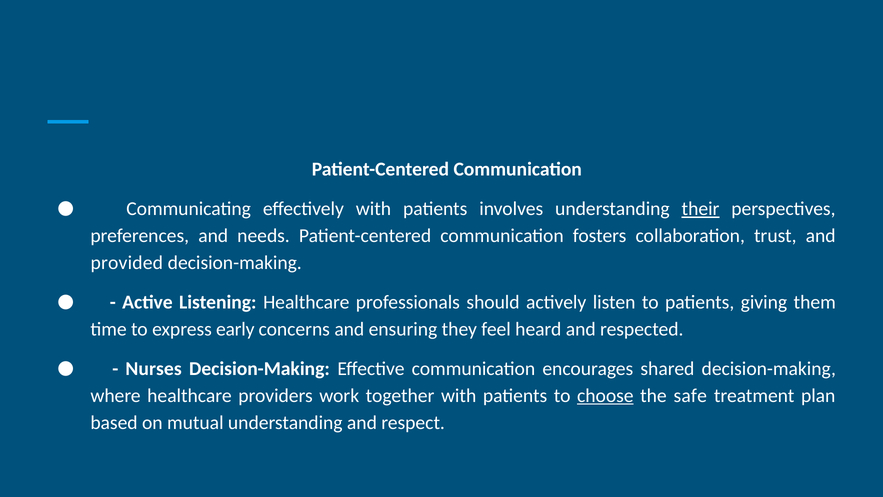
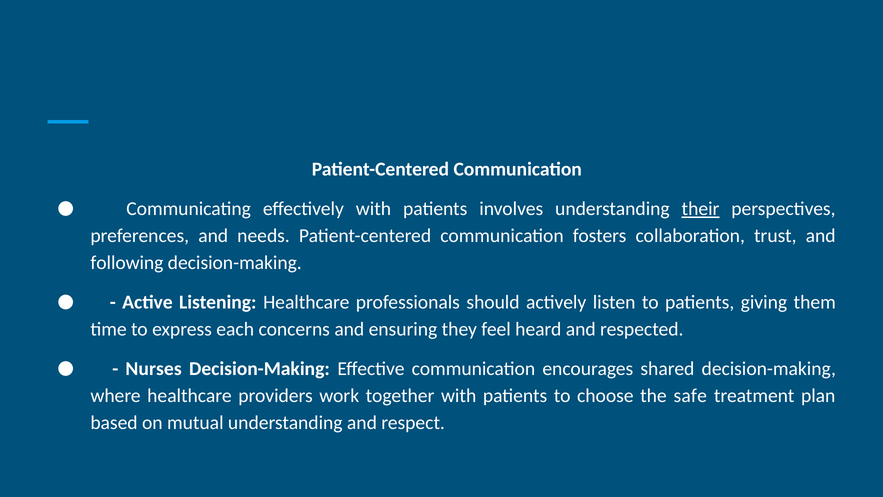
provided: provided -> following
early: early -> each
choose underline: present -> none
